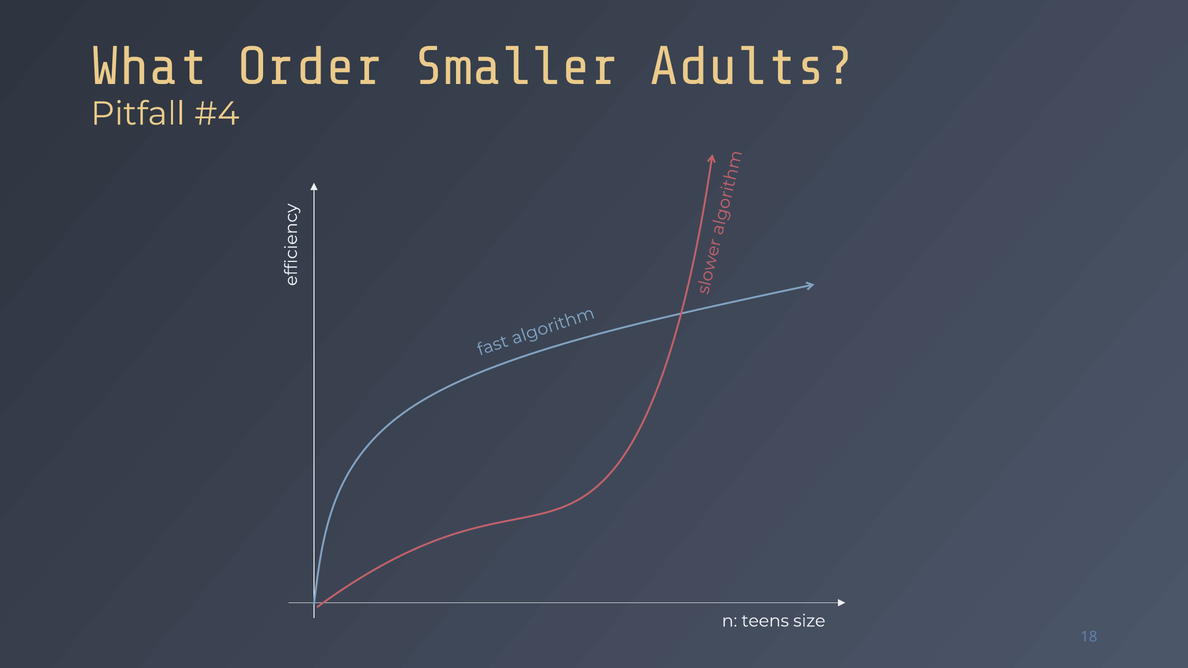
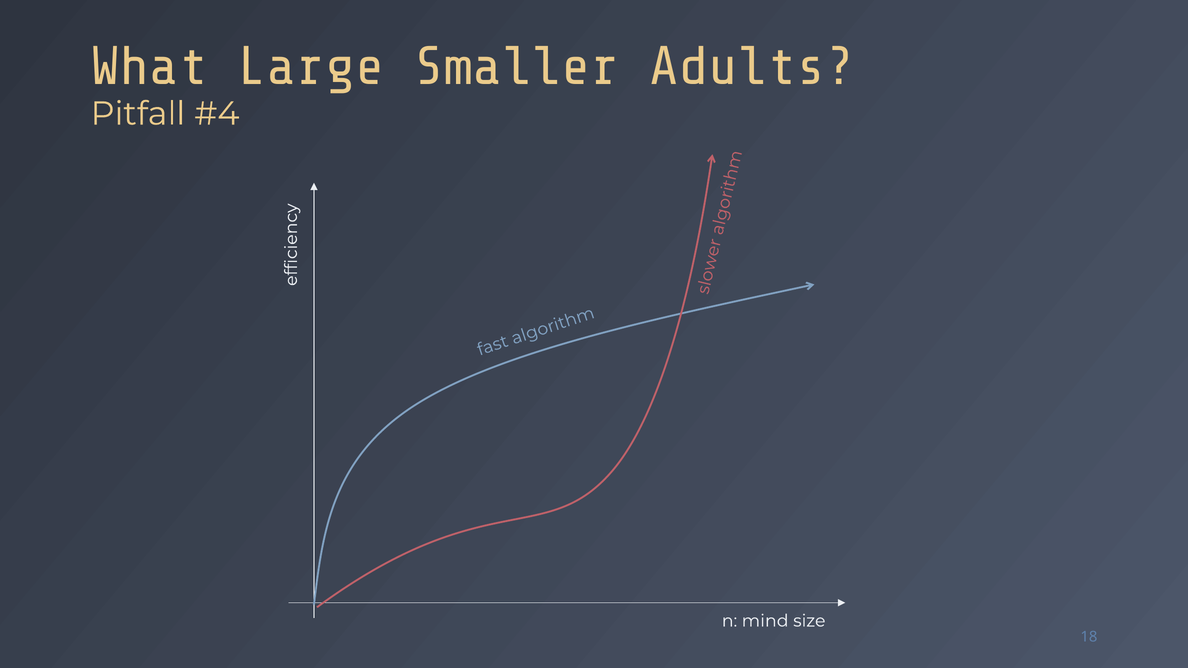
Order: Order -> Large
teens: teens -> mind
